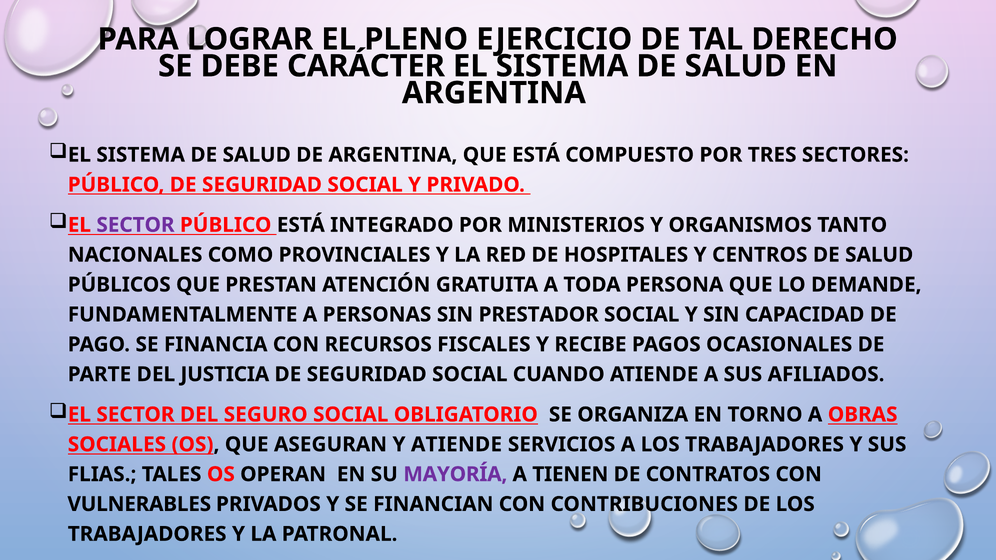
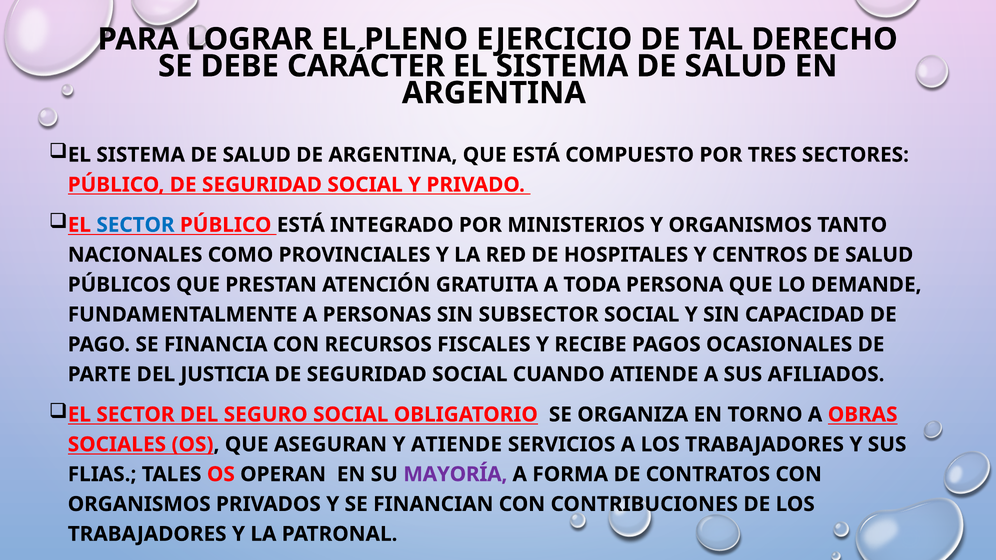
SECTOR at (135, 225) colour: purple -> blue
PRESTADOR: PRESTADOR -> SUBSECTOR
TIENEN: TIENEN -> FORMA
VULNERABLES at (139, 504): VULNERABLES -> ORGANISMOS
